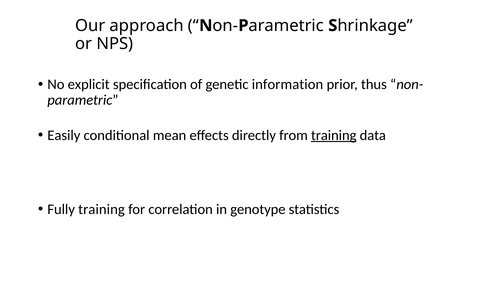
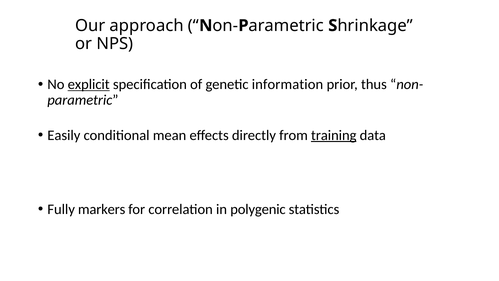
explicit underline: none -> present
Fully training: training -> markers
genotype: genotype -> polygenic
